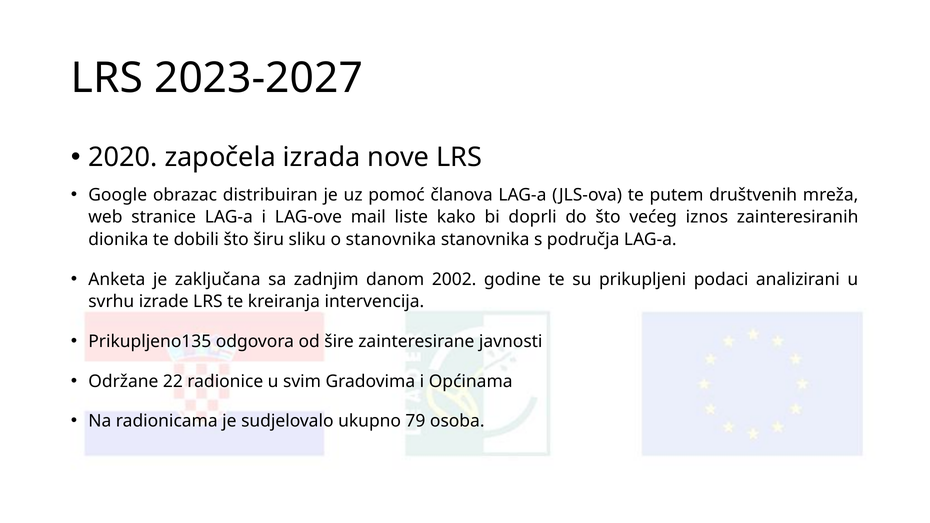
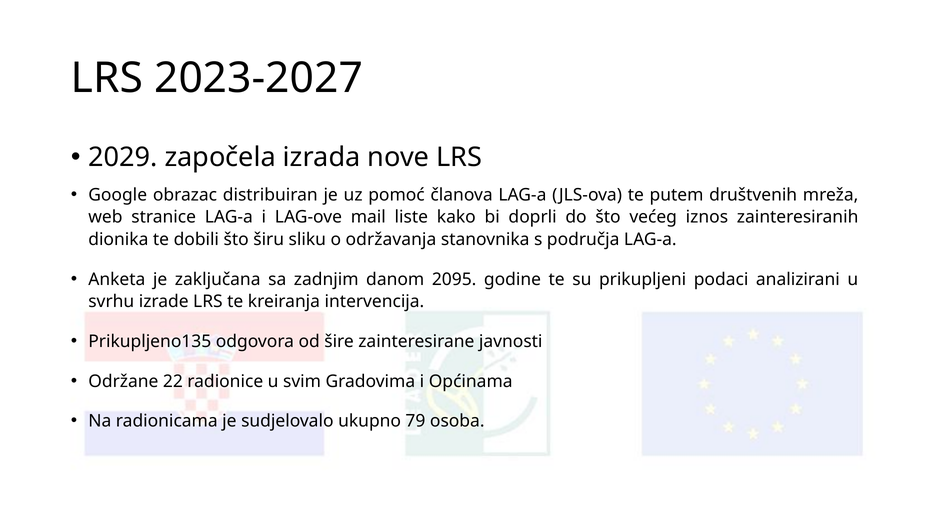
2020: 2020 -> 2029
o stanovnika: stanovnika -> održavanja
2002: 2002 -> 2095
